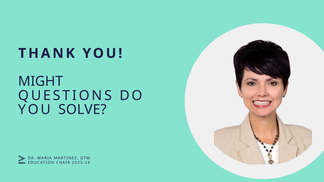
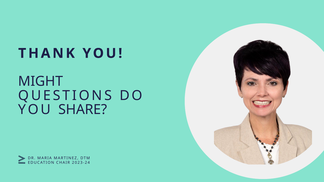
SOLVE: SOLVE -> SHARE
